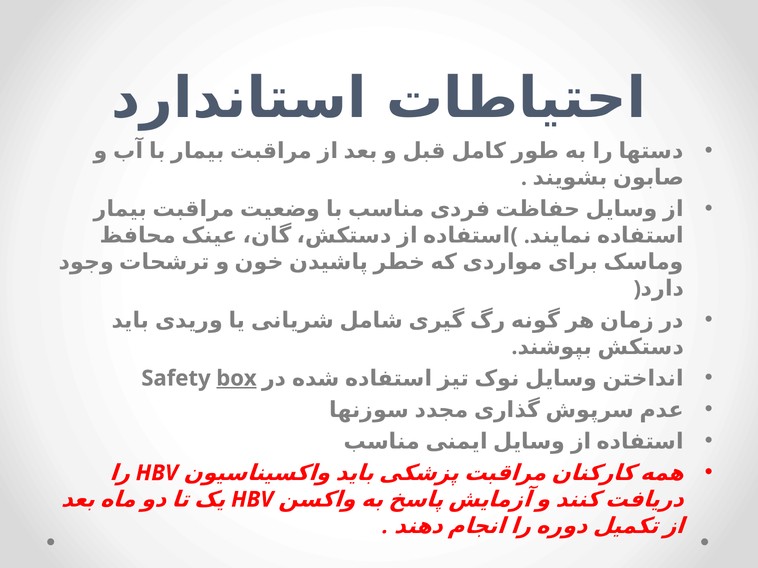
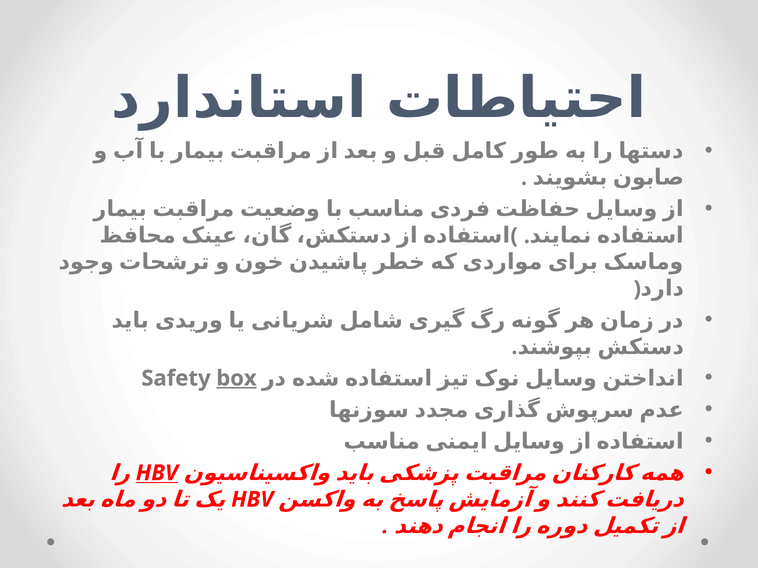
HBV at (157, 473) underline: none -> present
